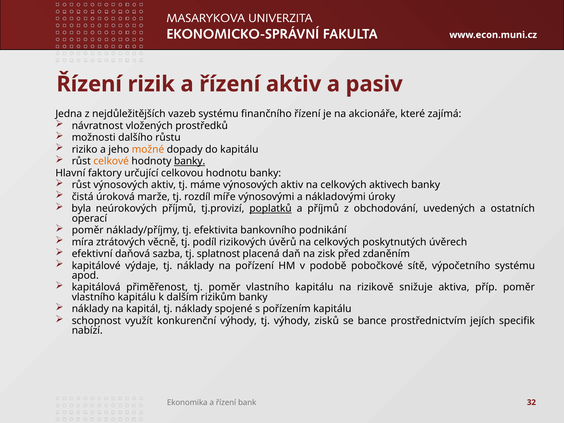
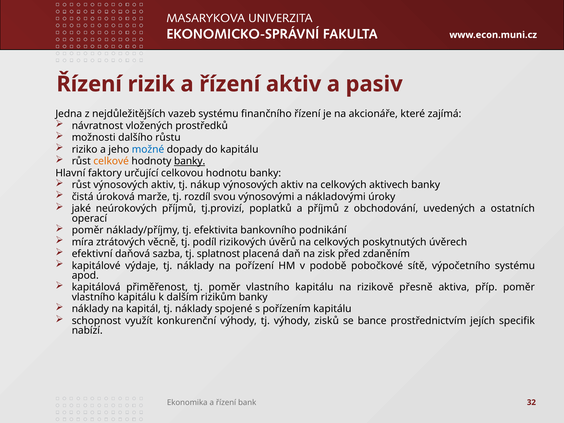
možné colour: orange -> blue
máme: máme -> nákup
míře: míře -> svou
byla: byla -> jaké
poplatků underline: present -> none
snižuje: snižuje -> přesně
